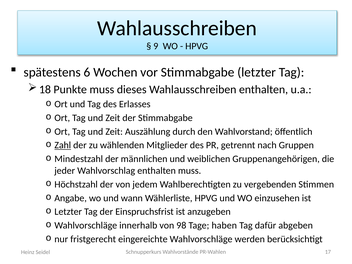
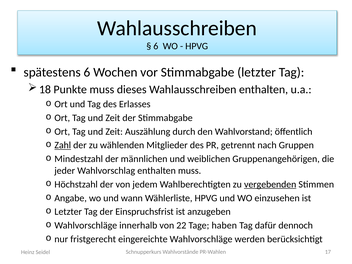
9 at (156, 46): 9 -> 6
vergebenden underline: none -> present
98: 98 -> 22
abgeben: abgeben -> dennoch
